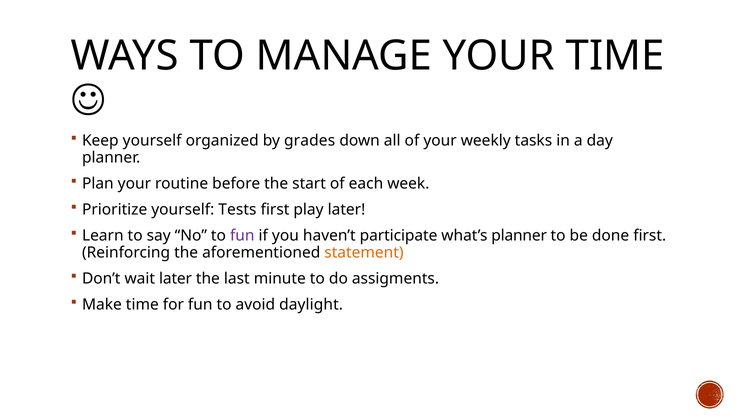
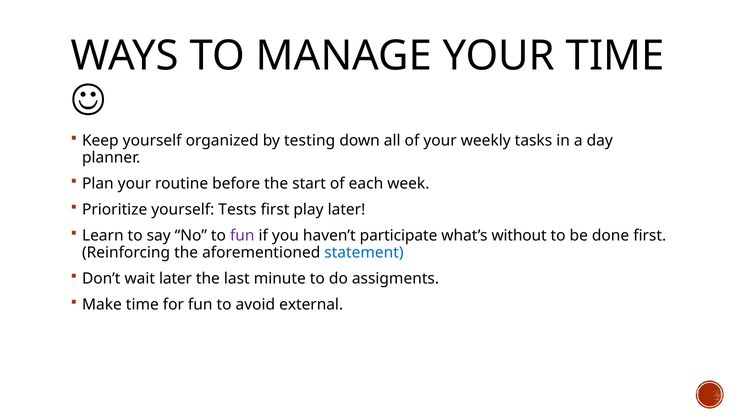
grades: grades -> testing
what’s planner: planner -> without
statement colour: orange -> blue
daylight: daylight -> external
